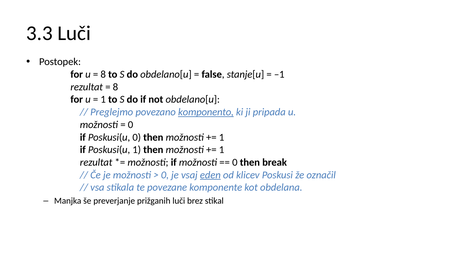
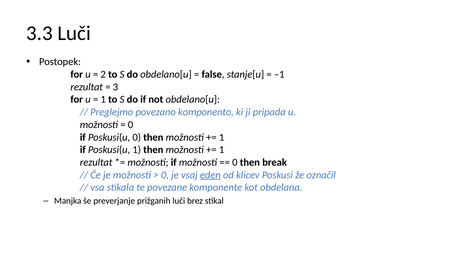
8 at (103, 74): 8 -> 2
8 at (115, 87): 8 -> 3
komponento underline: present -> none
